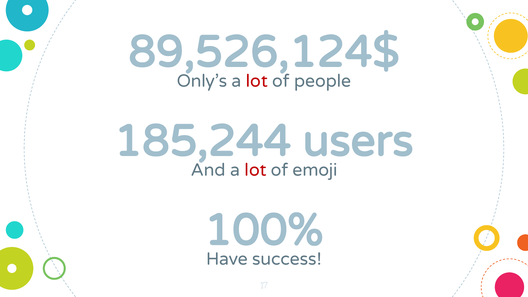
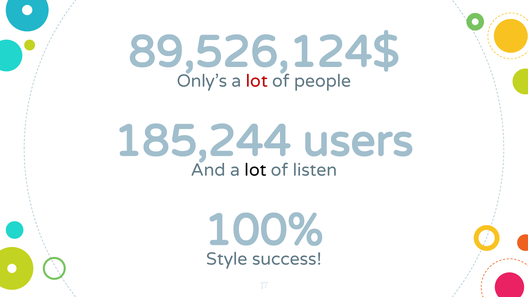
lot at (256, 170) colour: red -> black
emoji: emoji -> listen
Have: Have -> Style
